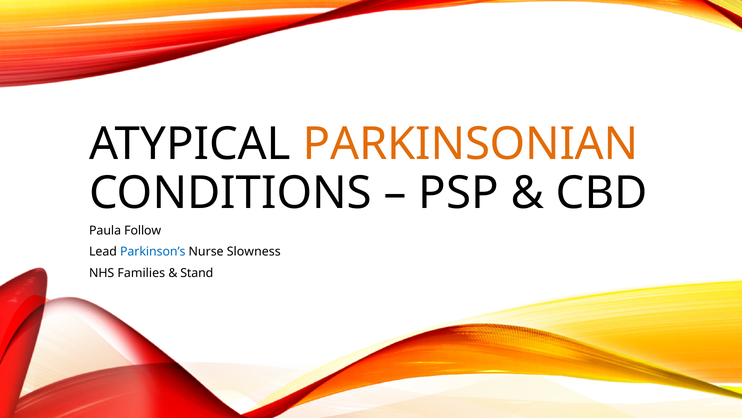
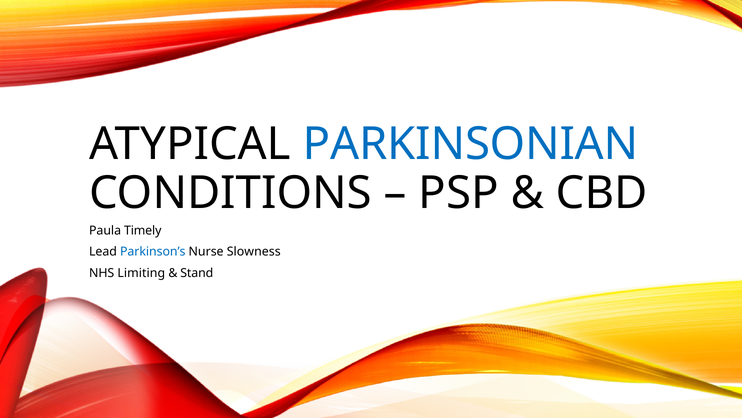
PARKINSONIAN colour: orange -> blue
Follow: Follow -> Timely
Families: Families -> Limiting
